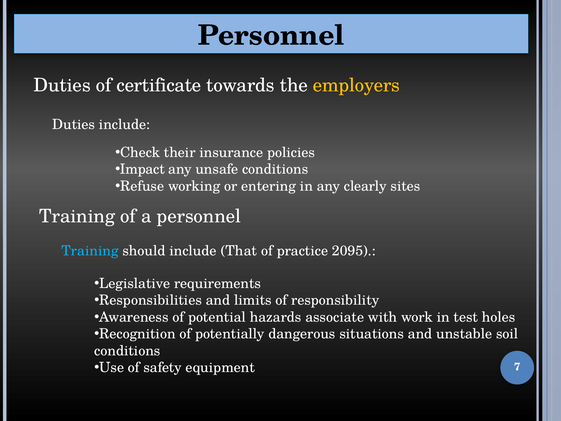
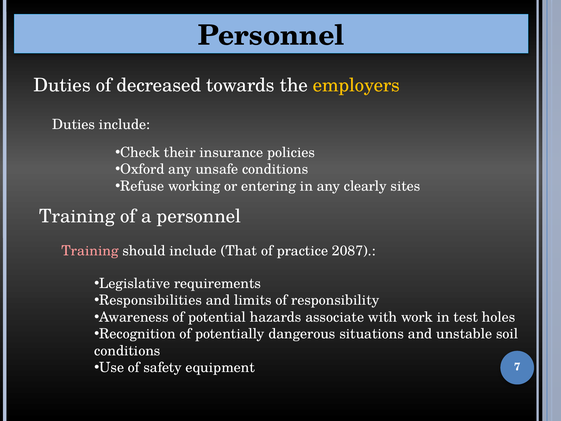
certificate: certificate -> decreased
Impact: Impact -> Oxford
Training at (90, 251) colour: light blue -> pink
2095: 2095 -> 2087
